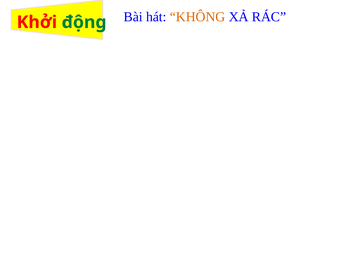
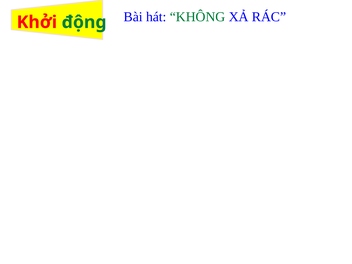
KHÔNG colour: orange -> green
